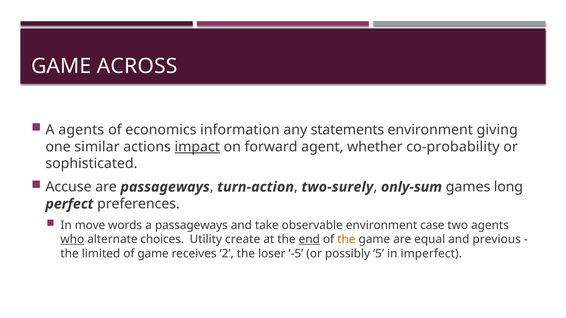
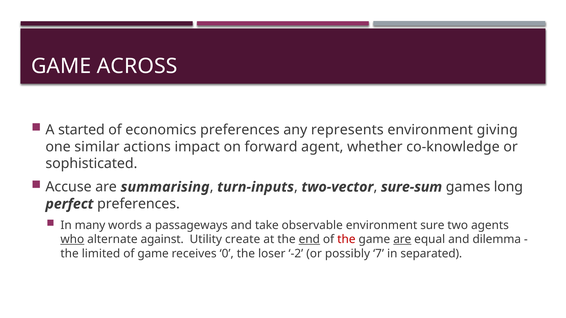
A agents: agents -> started
economics information: information -> preferences
statements: statements -> represents
impact underline: present -> none
co-probability: co-probability -> co-knowledge
are passageways: passageways -> summarising
turn-action: turn-action -> turn-inputs
two-surely: two-surely -> two-vector
only-sum: only-sum -> sure-sum
move: move -> many
case: case -> sure
choices: choices -> against
the at (346, 240) colour: orange -> red
are at (402, 240) underline: none -> present
previous: previous -> dilemma
2: 2 -> 0
-5: -5 -> -2
5: 5 -> 7
imperfect: imperfect -> separated
